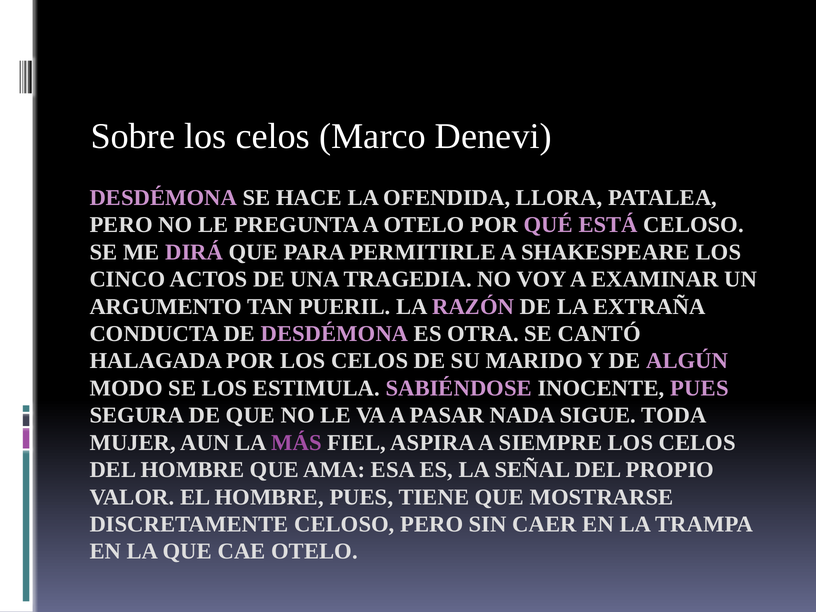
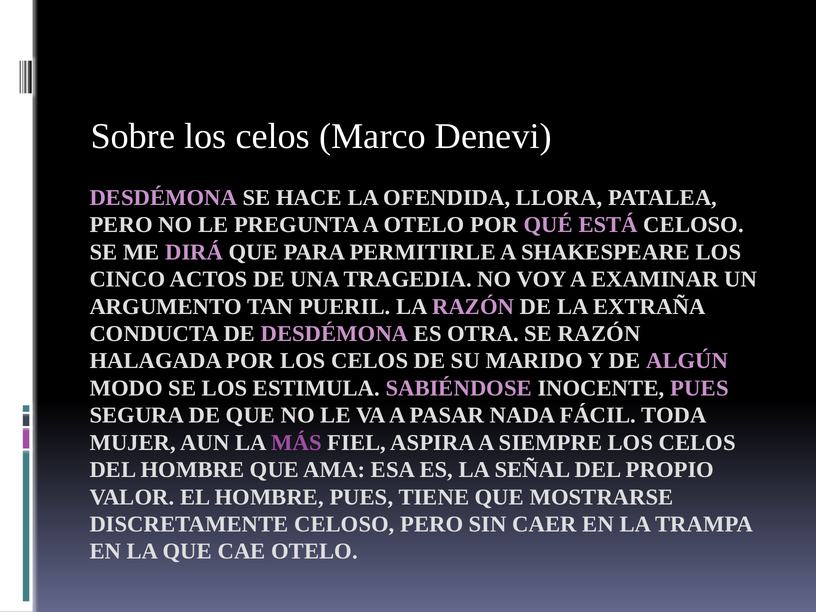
SE CANTÓ: CANTÓ -> RAZÓN
SIGUE: SIGUE -> FÁCIL
